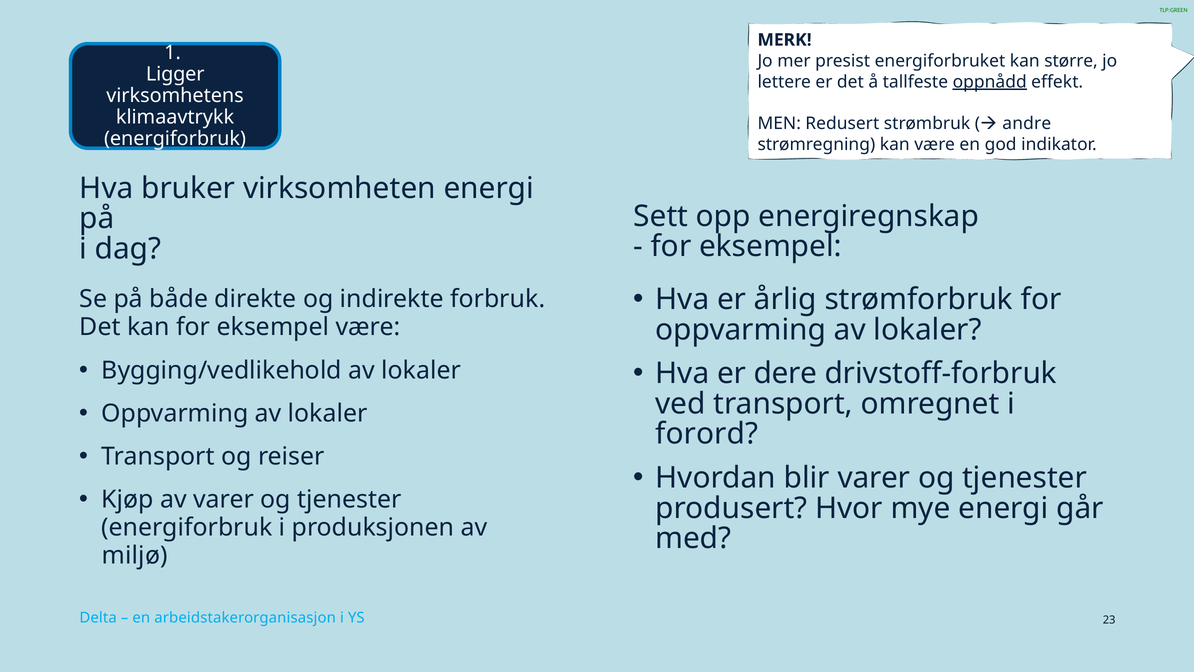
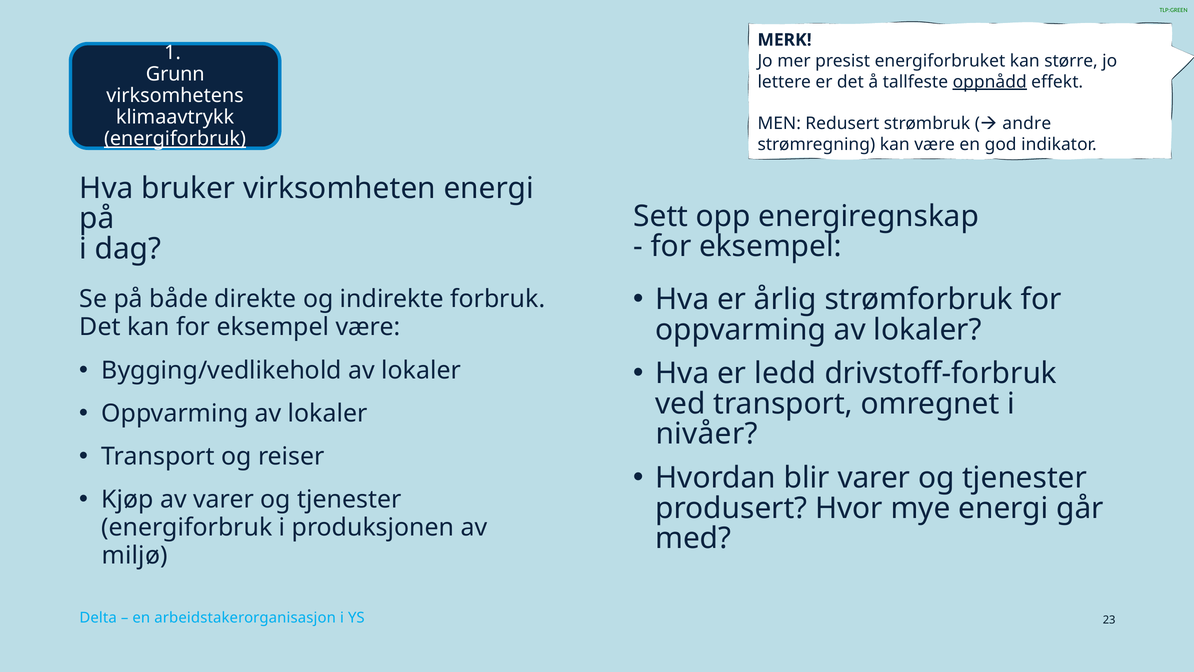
Ligger: Ligger -> Grunn
energiforbruk at (175, 139) underline: none -> present
dere: dere -> ledd
forord: forord -> nivåer
